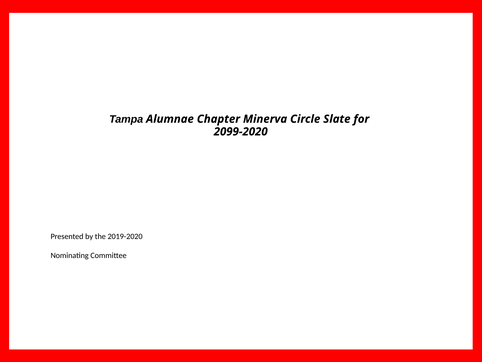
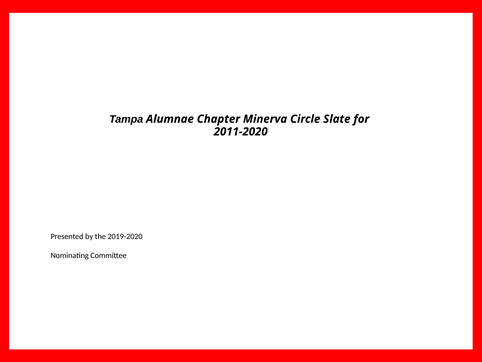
2099-2020: 2099-2020 -> 2011-2020
